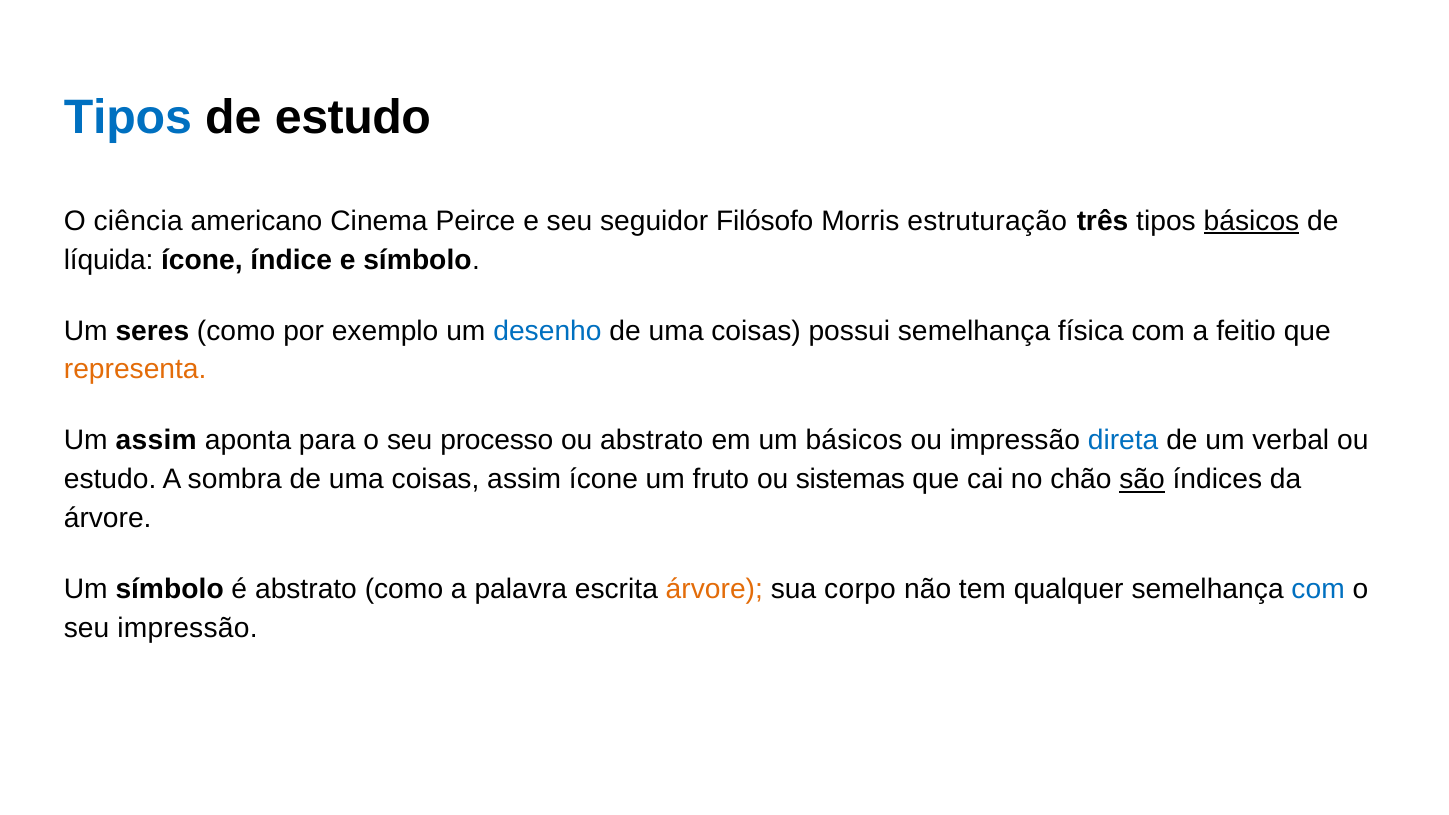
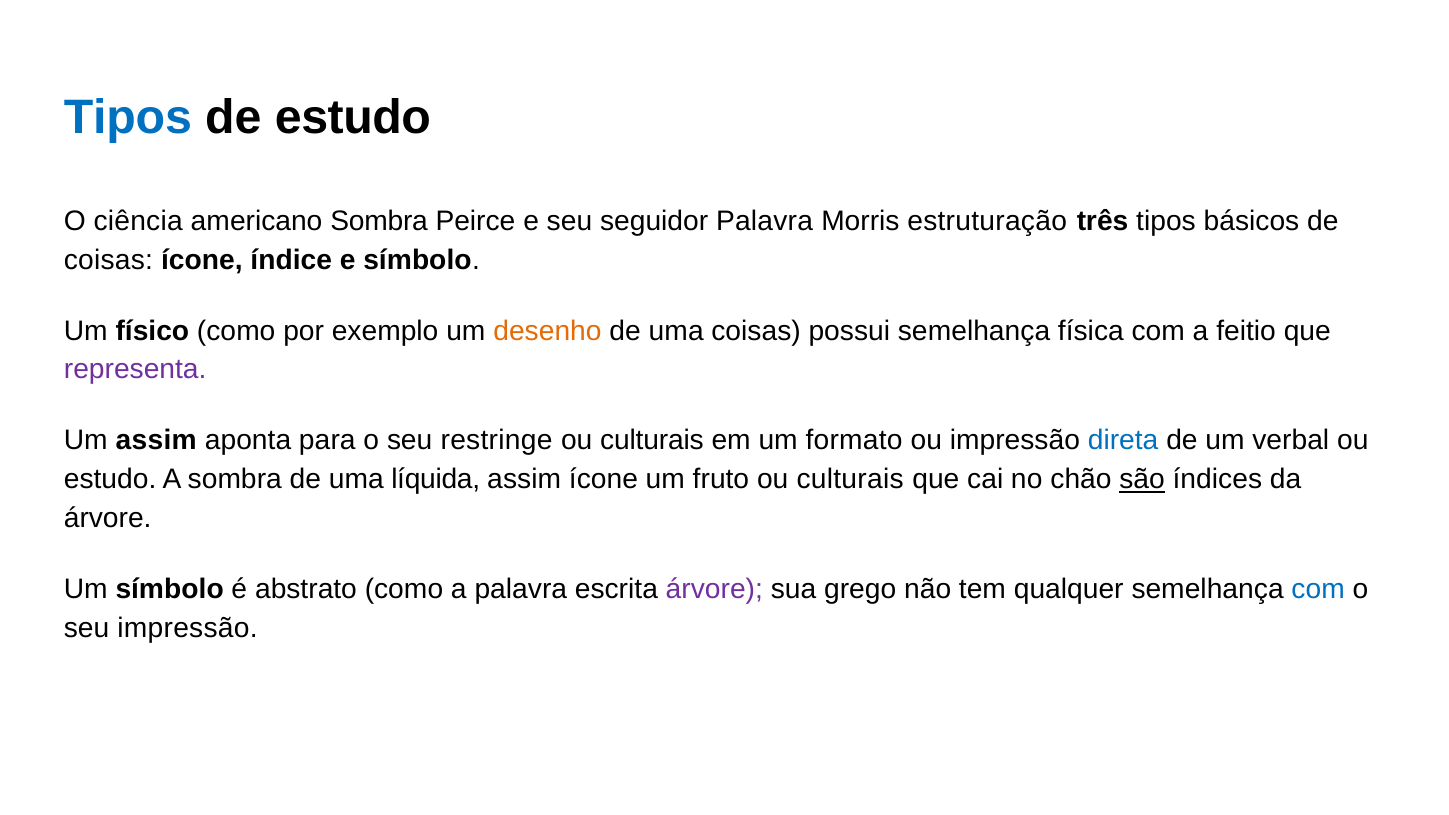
americano Cinema: Cinema -> Sombra
seguidor Filósofo: Filósofo -> Palavra
básicos at (1251, 221) underline: present -> none
líquida at (109, 260): líquida -> coisas
seres: seres -> físico
desenho colour: blue -> orange
representa colour: orange -> purple
processo: processo -> restringe
abstrato at (652, 441): abstrato -> culturais
um básicos: básicos -> formato
sombra de uma coisas: coisas -> líquida
fruto ou sistemas: sistemas -> culturais
árvore at (714, 589) colour: orange -> purple
corpo: corpo -> grego
